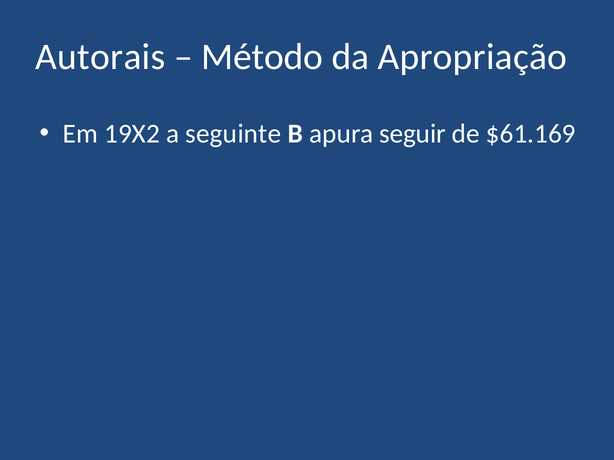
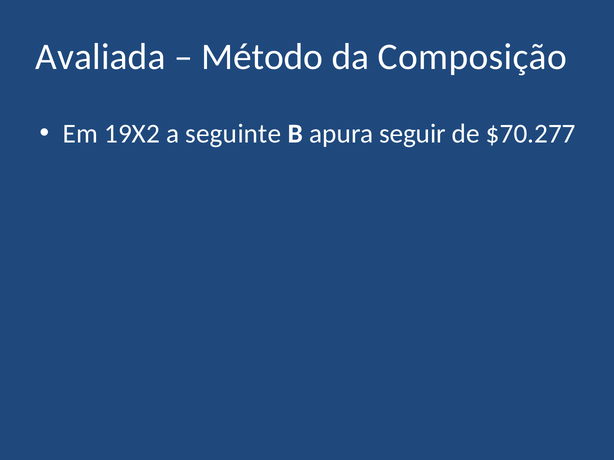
Autorais: Autorais -> Avaliada
Apropriação: Apropriação -> Composição
$61.169: $61.169 -> $70.277
